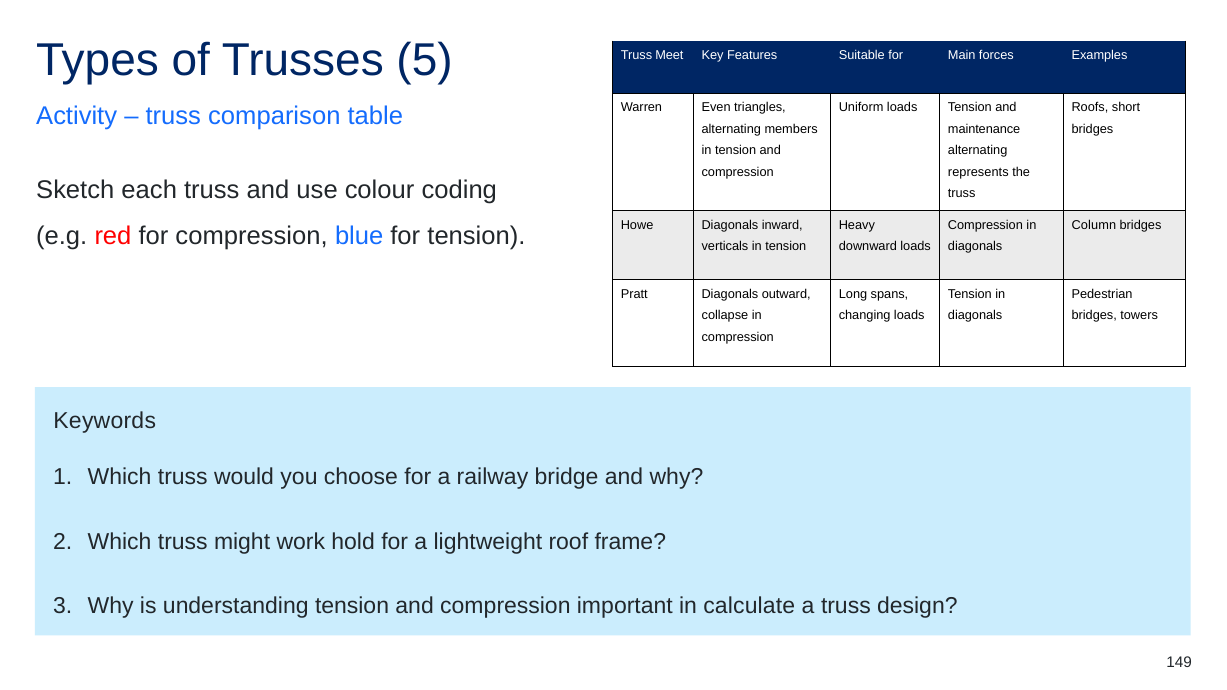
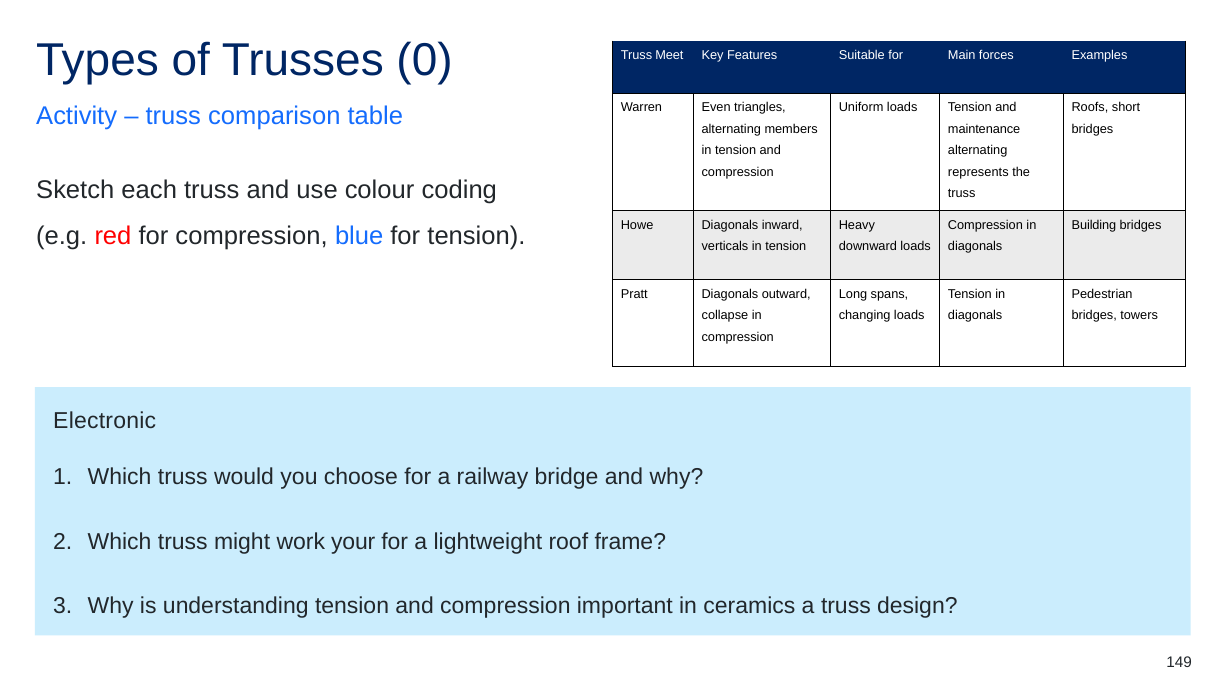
5: 5 -> 0
Column: Column -> Building
Keywords: Keywords -> Electronic
hold: hold -> your
calculate: calculate -> ceramics
